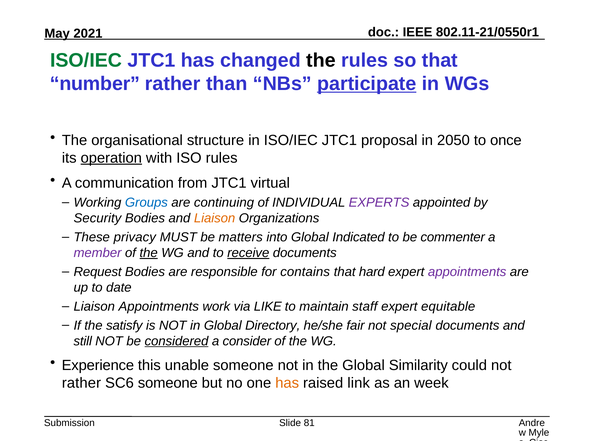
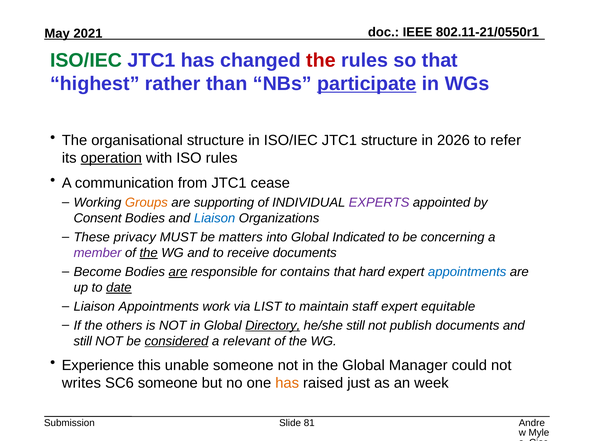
the at (321, 60) colour: black -> red
number: number -> highest
JTC1 proposal: proposal -> structure
2050: 2050 -> 2026
once: once -> refer
virtual: virtual -> cease
Groups colour: blue -> orange
continuing: continuing -> supporting
Security: Security -> Consent
Liaison at (215, 219) colour: orange -> blue
commenter: commenter -> concerning
receive underline: present -> none
Request: Request -> Become
are at (178, 272) underline: none -> present
appointments at (467, 272) colour: purple -> blue
date underline: none -> present
LIKE: LIKE -> LIST
satisfy: satisfy -> others
Directory underline: none -> present
he/she fair: fair -> still
special: special -> publish
consider: consider -> relevant
Similarity: Similarity -> Manager
rather at (81, 384): rather -> writes
link: link -> just
